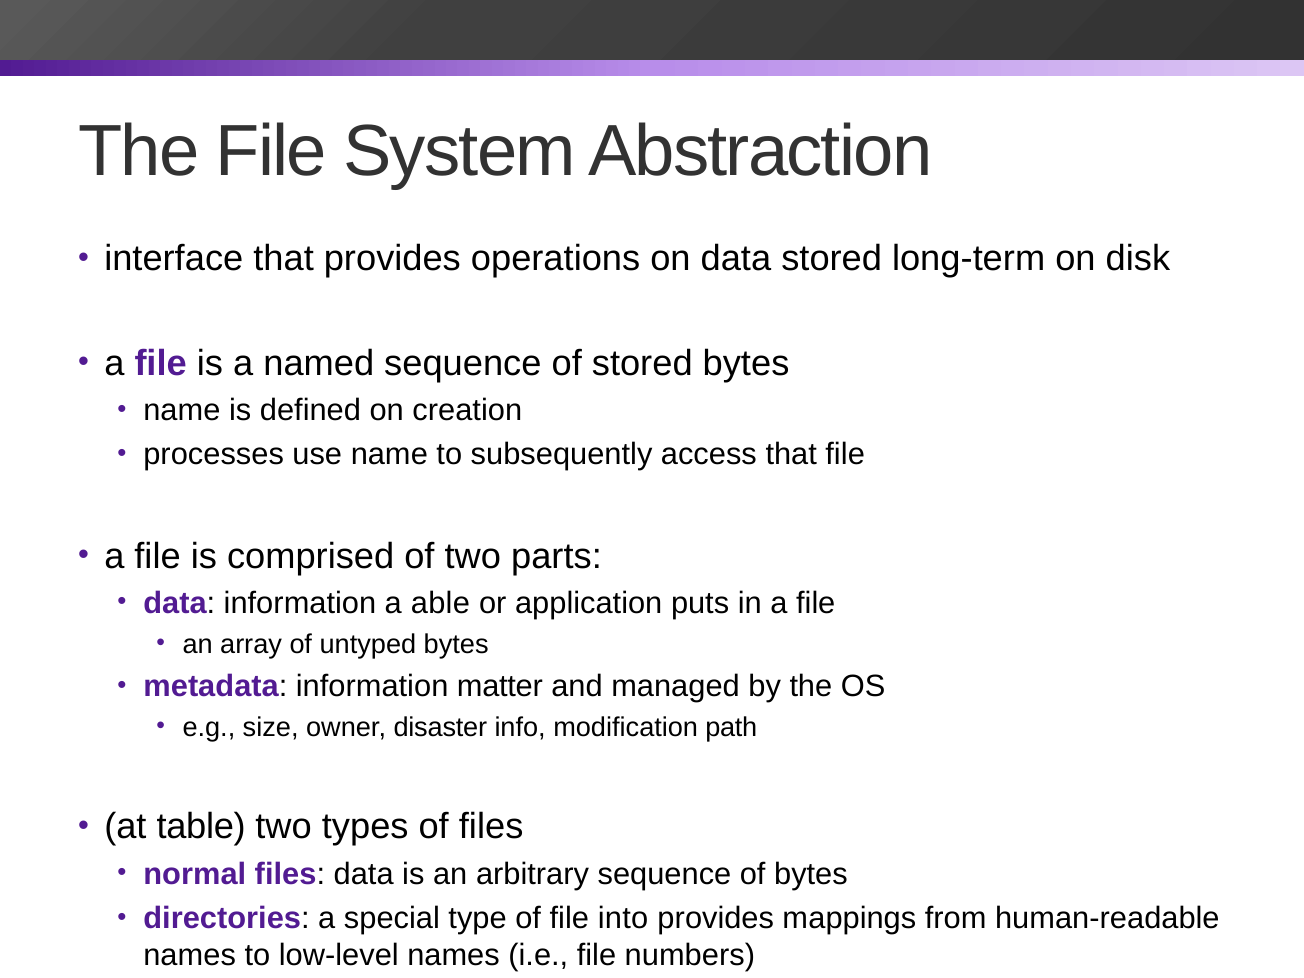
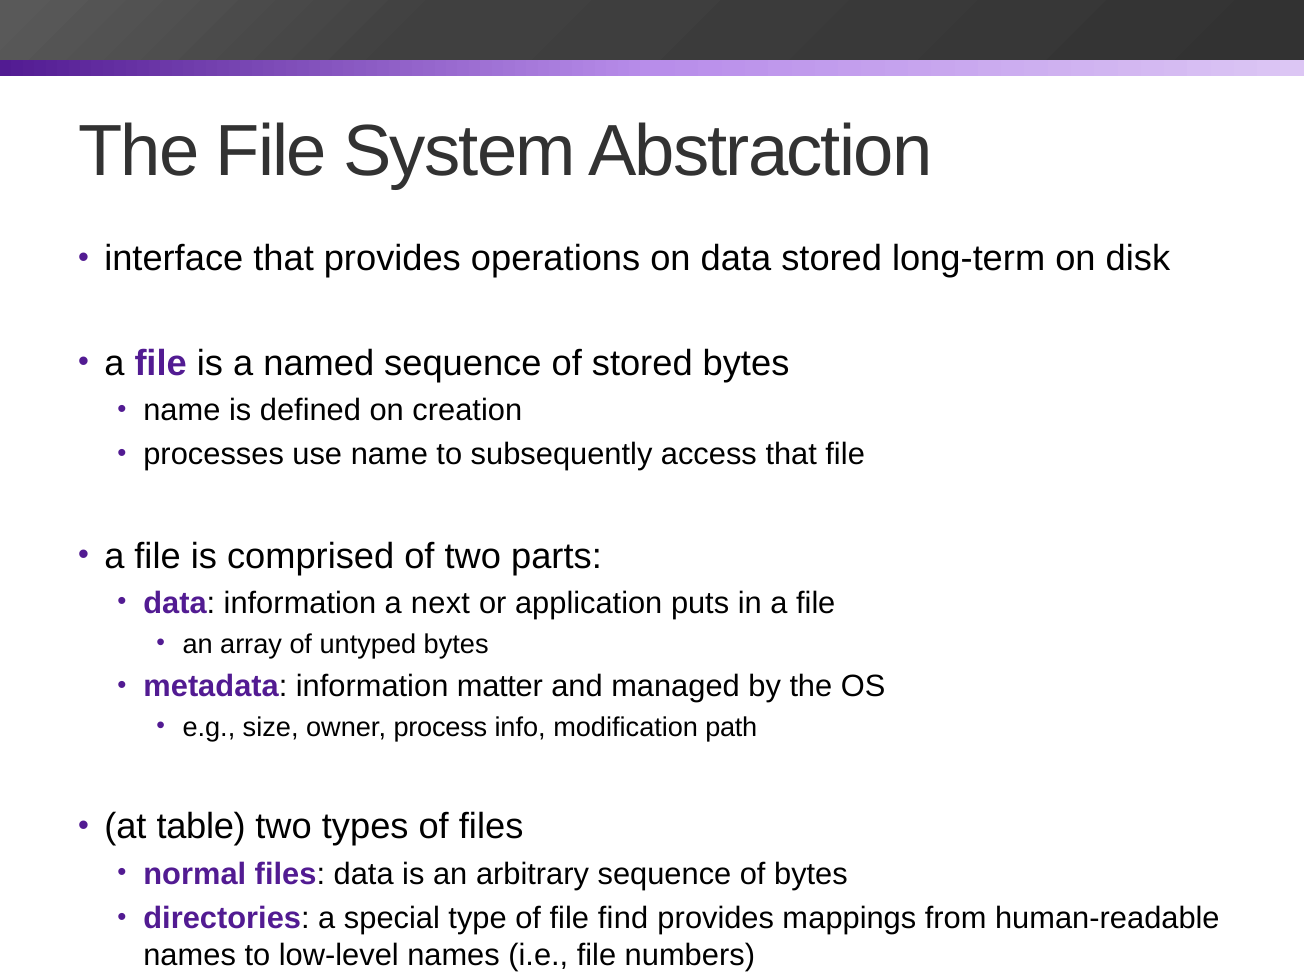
able: able -> next
disaster: disaster -> process
into: into -> find
